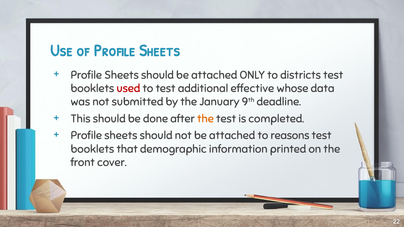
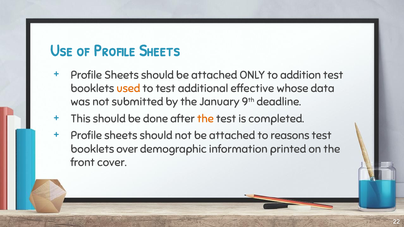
districts: districts -> addition
used colour: red -> orange
that: that -> over
